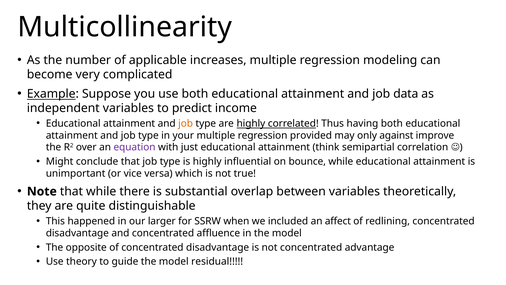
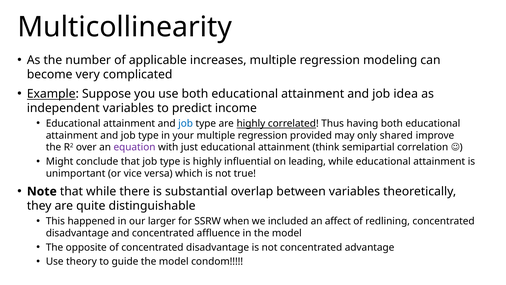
data: data -> idea
job at (186, 123) colour: orange -> blue
against: against -> shared
bounce: bounce -> leading
residual: residual -> condom
